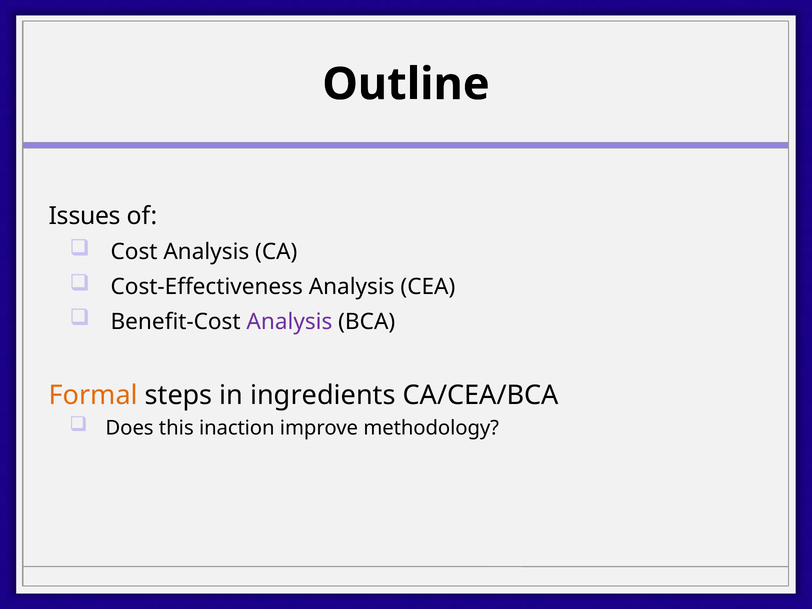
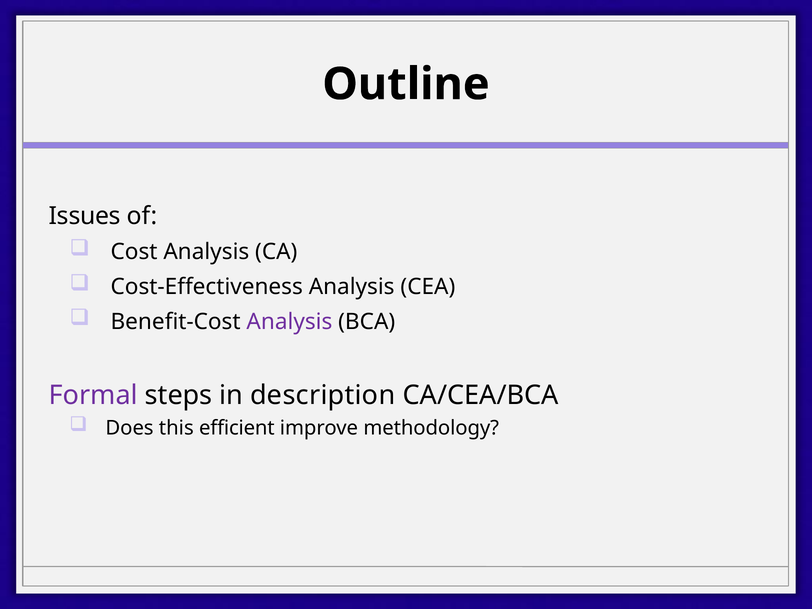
Formal colour: orange -> purple
ingredients: ingredients -> description
inaction: inaction -> efficient
